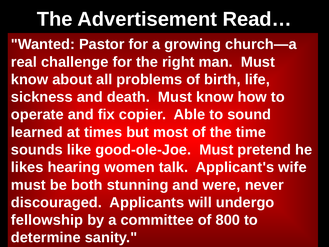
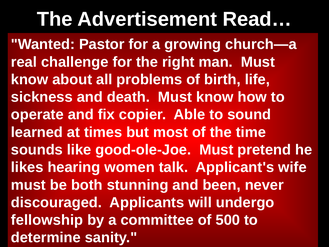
were: were -> been
800: 800 -> 500
